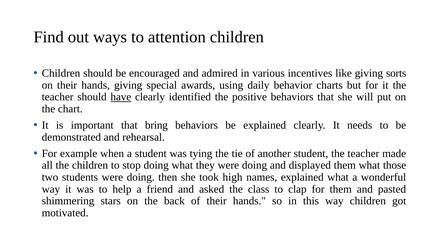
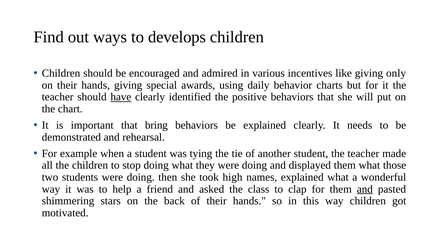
attention: attention -> develops
sorts: sorts -> only
and at (365, 189) underline: none -> present
